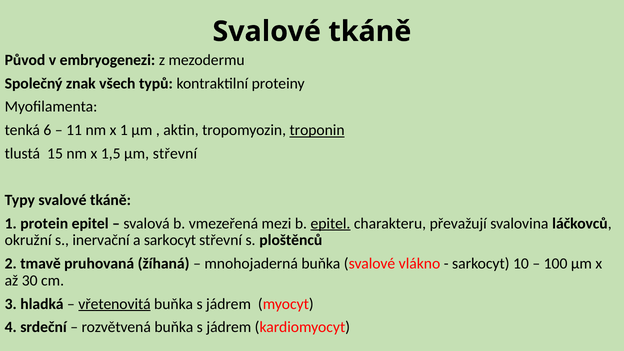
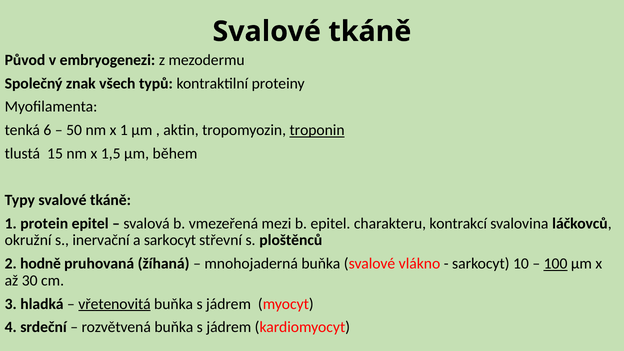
11: 11 -> 50
µm střevní: střevní -> během
epitel at (330, 223) underline: present -> none
převažují: převažují -> kontrakcí
tmavě: tmavě -> hodně
100 underline: none -> present
